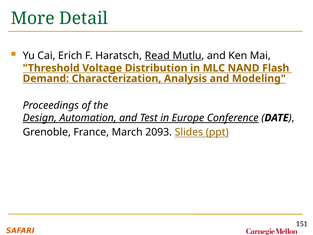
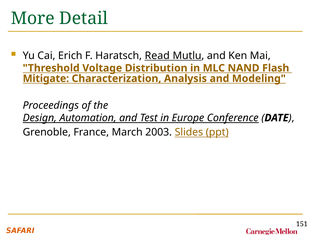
Demand: Demand -> Mitigate
2093: 2093 -> 2003
